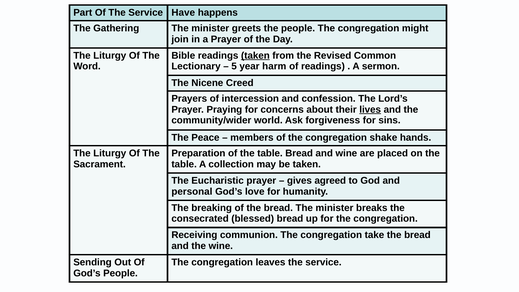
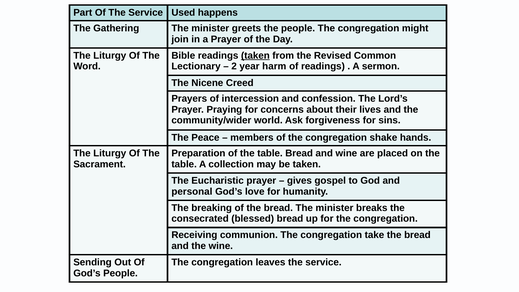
Have: Have -> Used
5: 5 -> 2
lives underline: present -> none
agreed: agreed -> gospel
